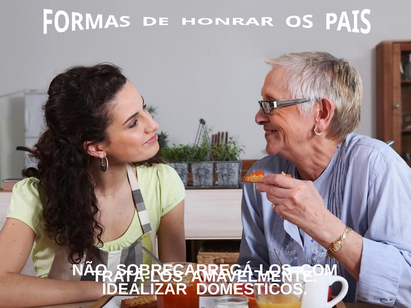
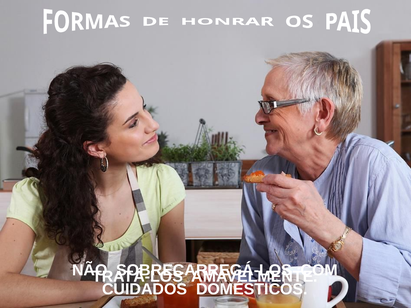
IDEALIZAR: IDEALIZAR -> CUIDADOS
